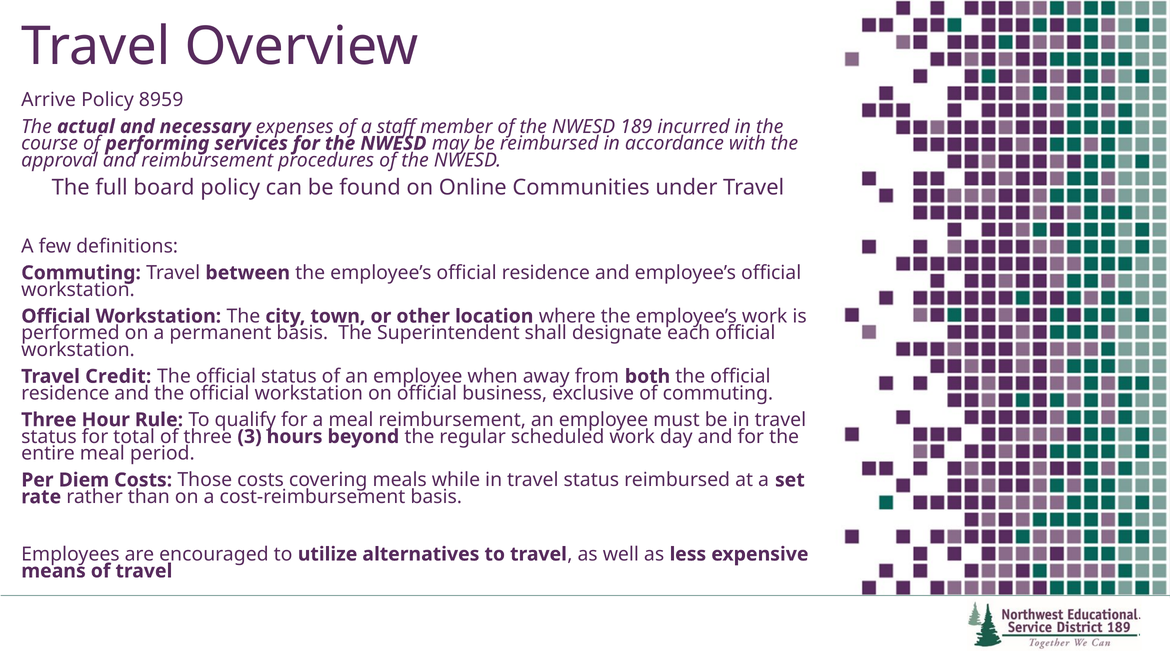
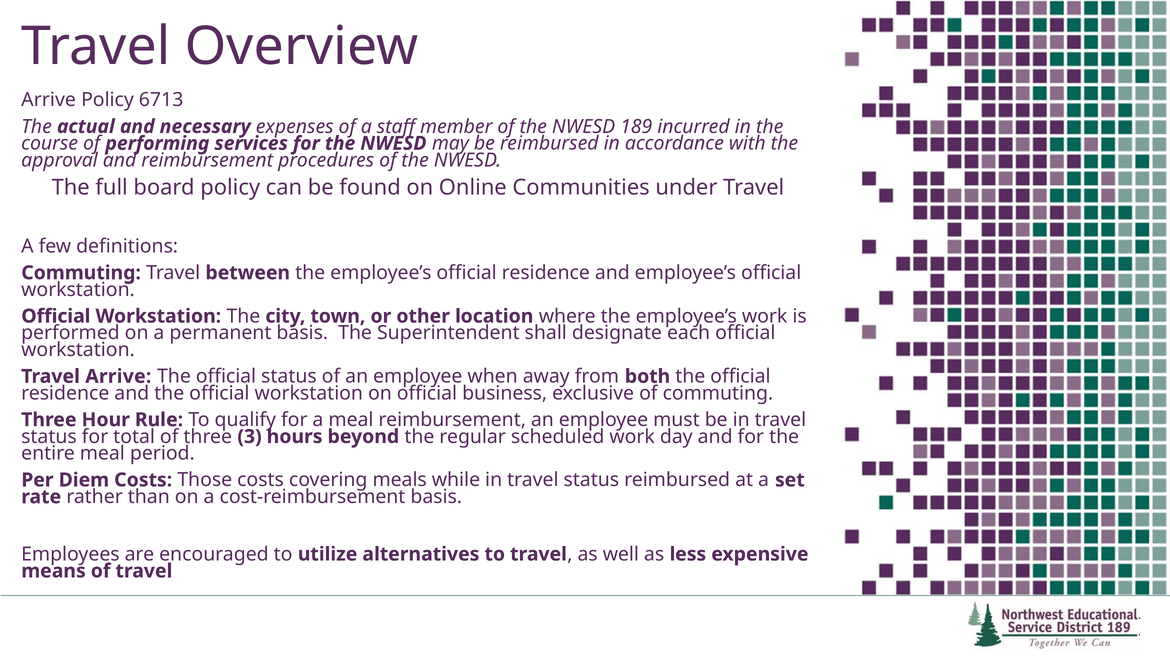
8959: 8959 -> 6713
Travel Credit: Credit -> Arrive
